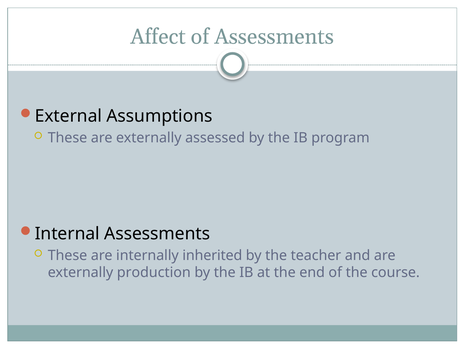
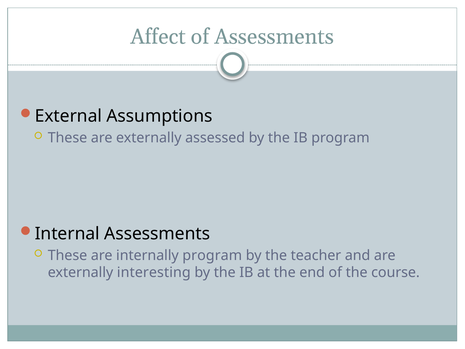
internally inherited: inherited -> program
production: production -> interesting
